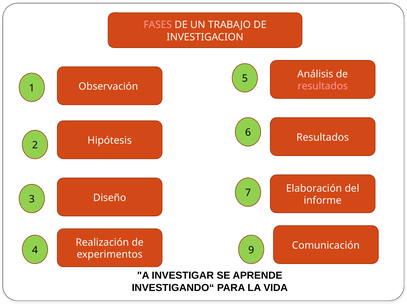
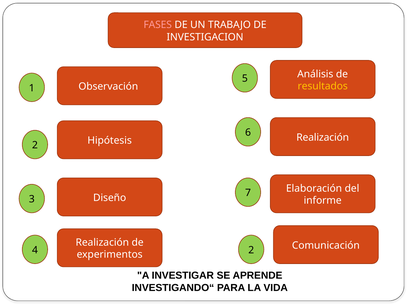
resultados at (323, 86) colour: pink -> yellow
Resultados at (323, 137): Resultados -> Realización
4 9: 9 -> 2
